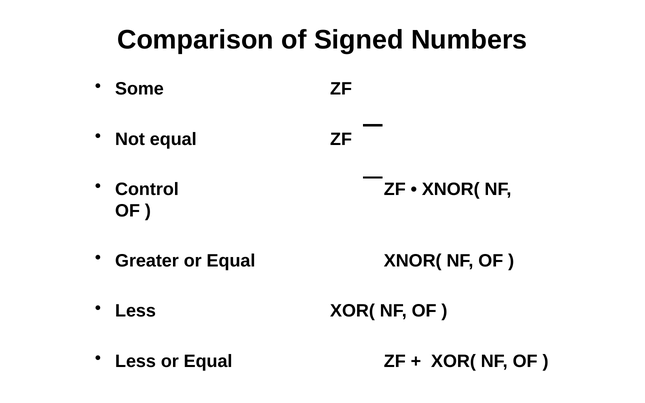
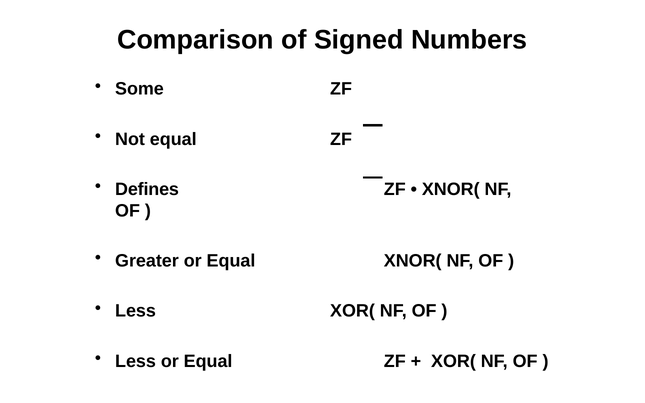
Control: Control -> Defines
